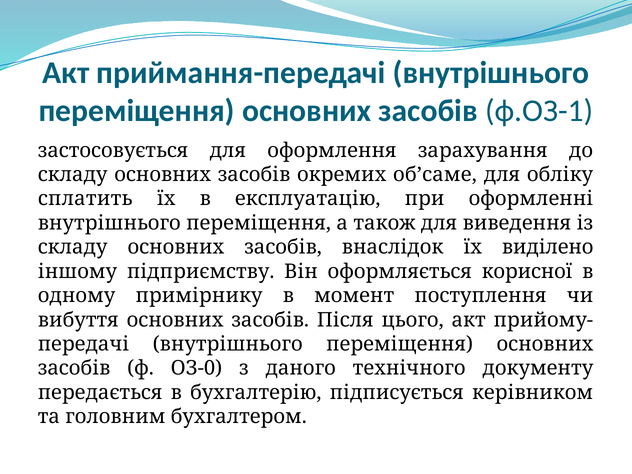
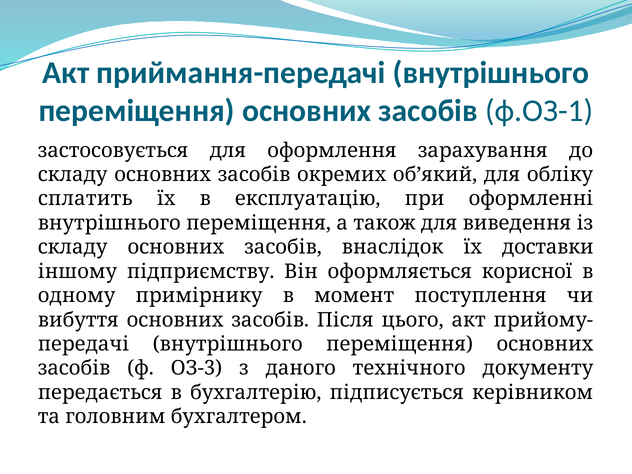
об’саме: об’саме -> об’який
виділено: виділено -> доставки
ОЗ-0: ОЗ-0 -> ОЗ-3
